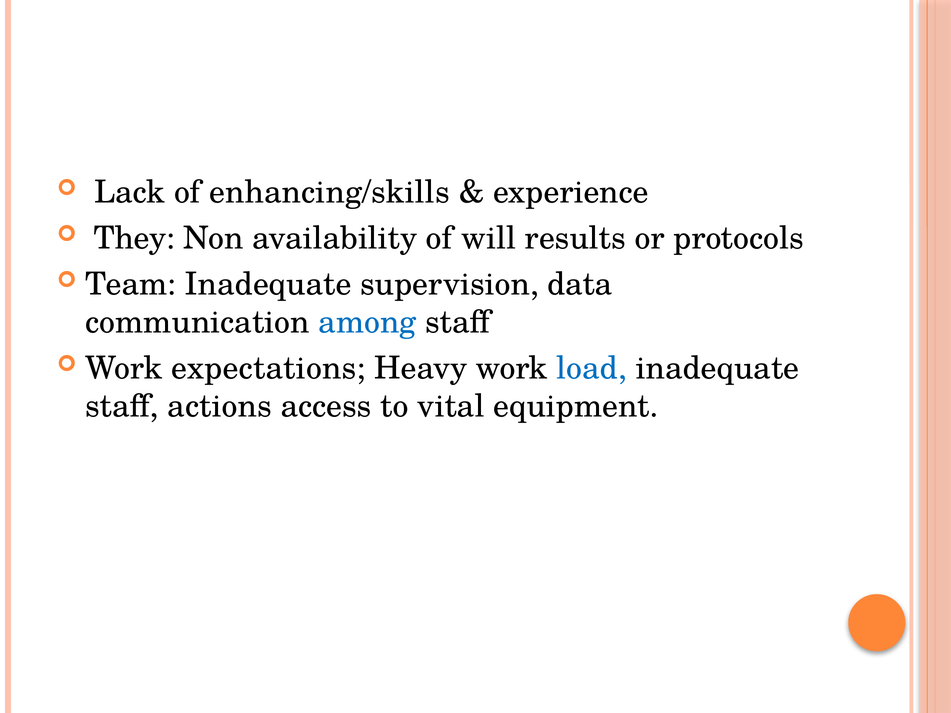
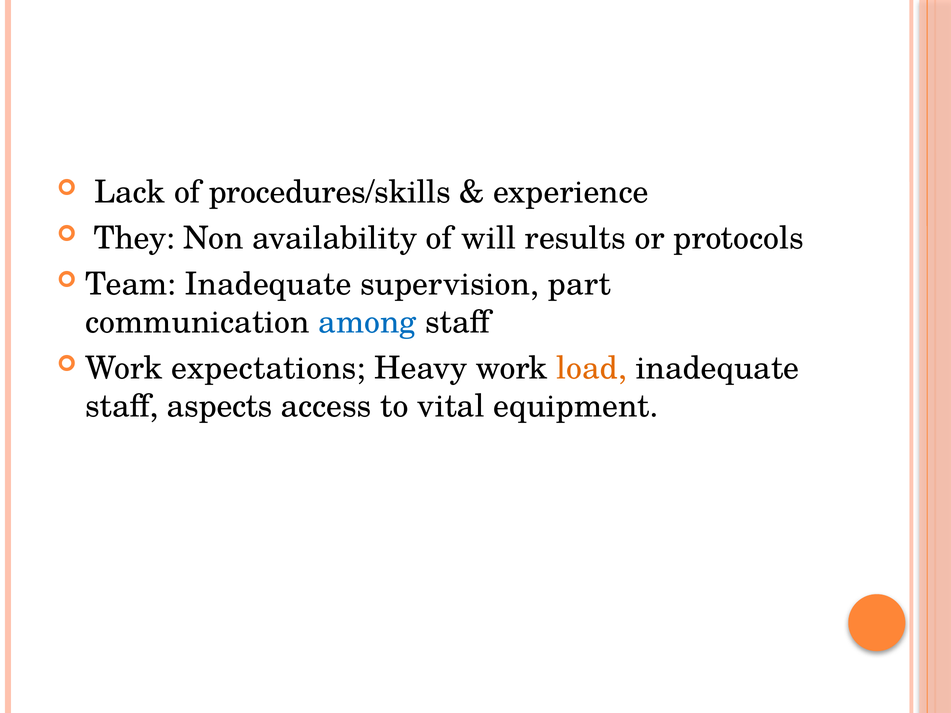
enhancing/skills: enhancing/skills -> procedures/skills
data: data -> part
load colour: blue -> orange
actions: actions -> aspects
